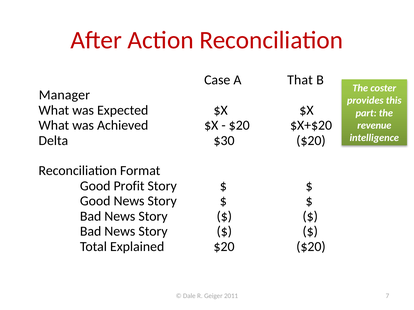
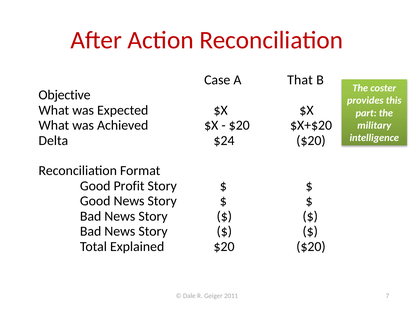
Manager: Manager -> Objective
revenue: revenue -> military
$30: $30 -> $24
